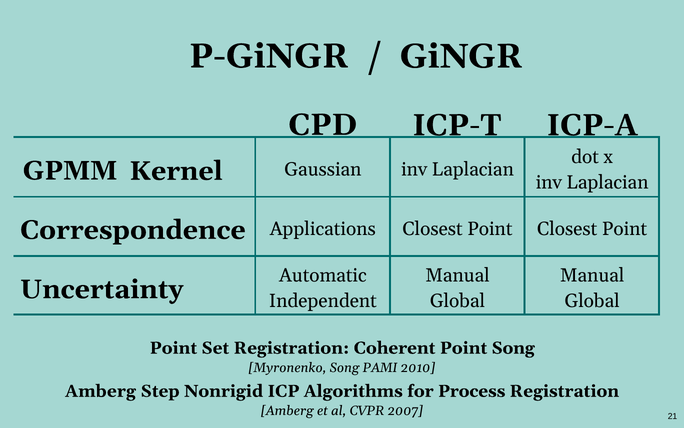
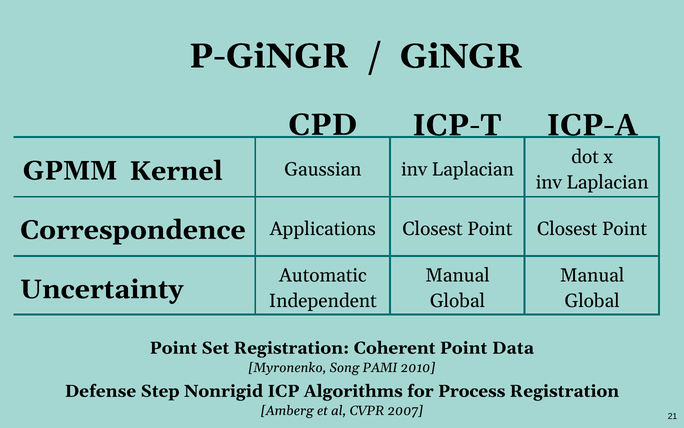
Point Song: Song -> Data
Amberg at (100, 391): Amberg -> Defense
